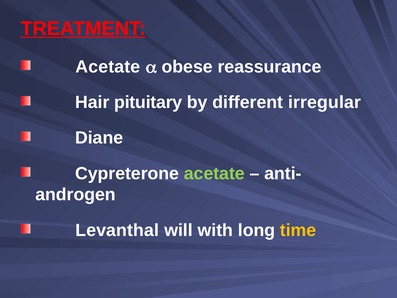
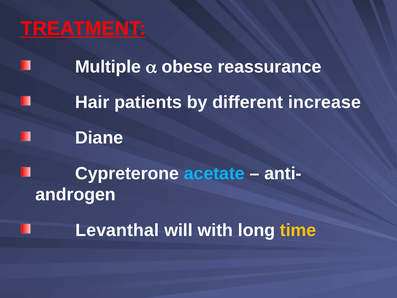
Acetate at (108, 67): Acetate -> Multiple
pituitary: pituitary -> patients
irregular: irregular -> increase
acetate at (214, 173) colour: light green -> light blue
